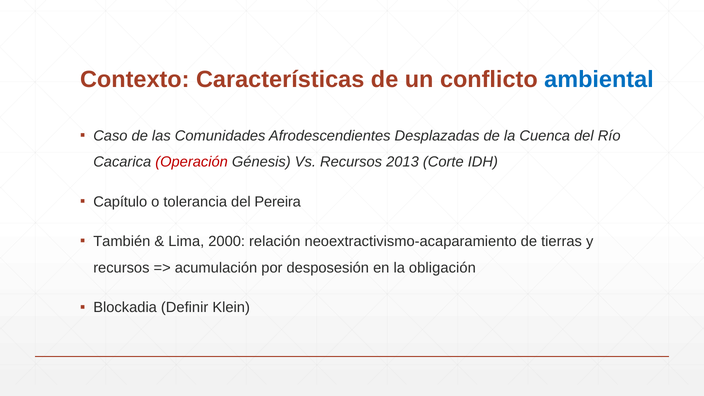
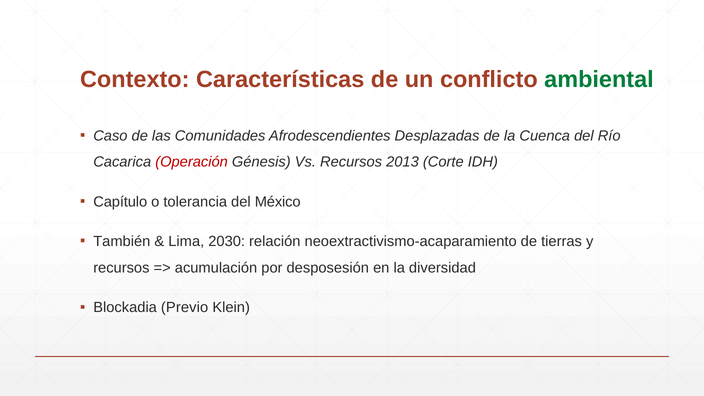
ambiental colour: blue -> green
Pereira: Pereira -> México
2000: 2000 -> 2030
obligación: obligación -> diversidad
Definir: Definir -> Previo
